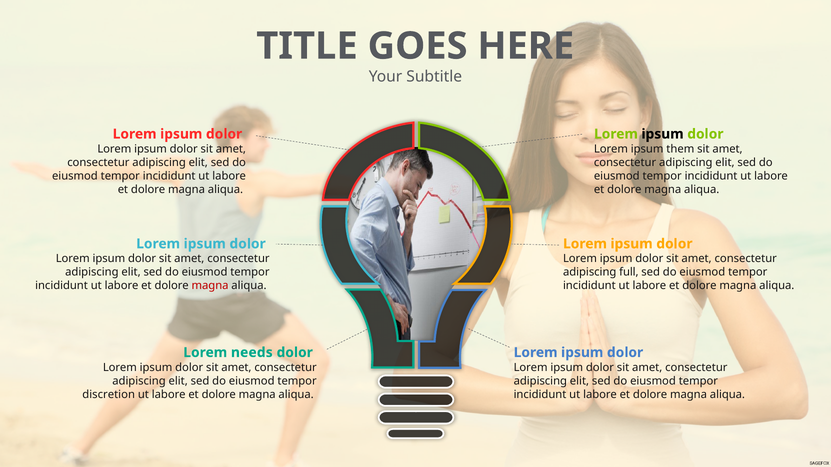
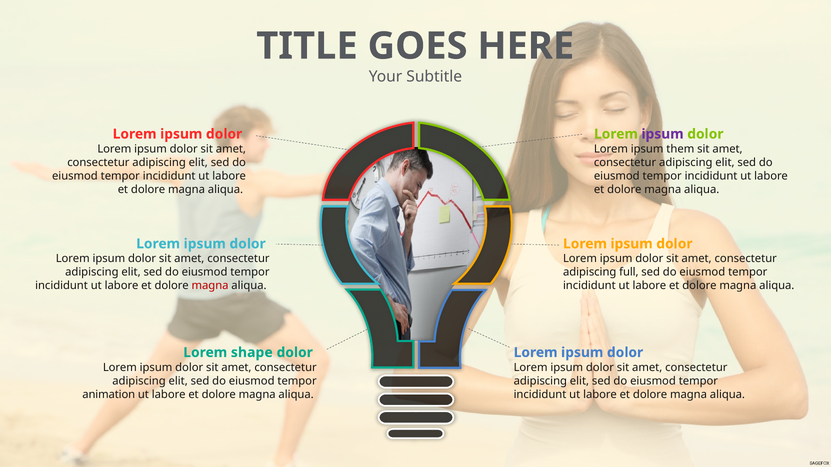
ipsum at (663, 134) colour: black -> purple
needs: needs -> shape
discretion: discretion -> animation
